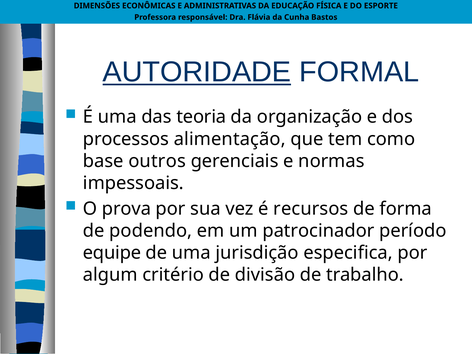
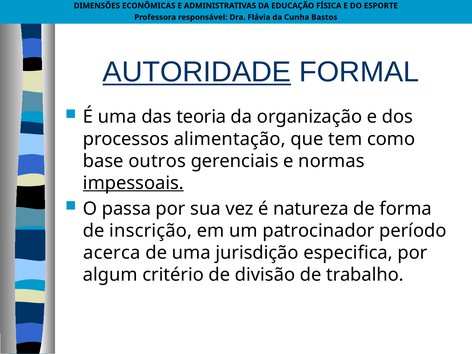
impessoais underline: none -> present
prova: prova -> passa
recursos: recursos -> natureza
podendo: podendo -> inscrição
equipe: equipe -> acerca
